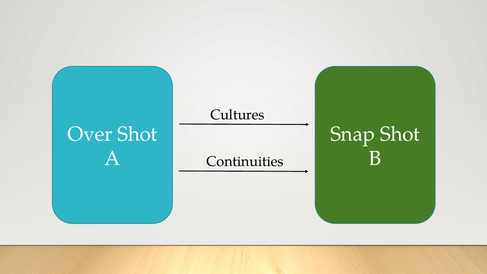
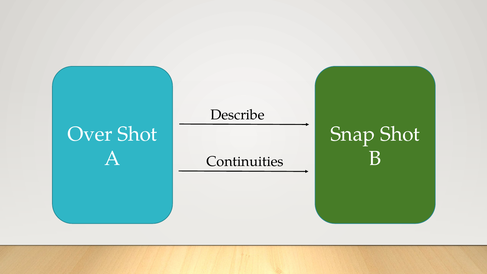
Cultures: Cultures -> Describe
